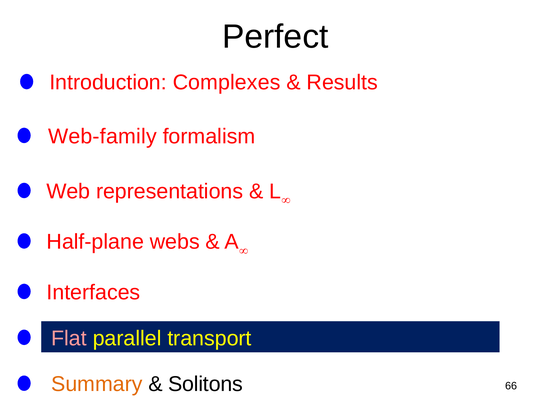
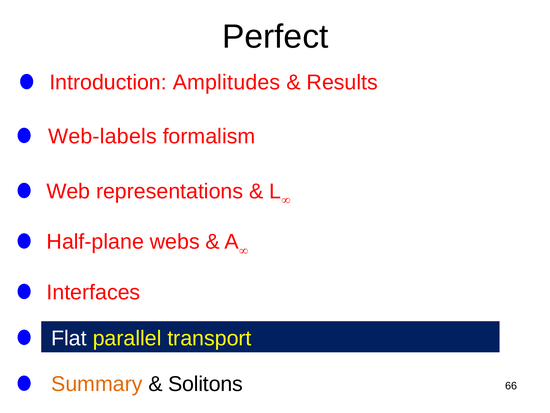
Complexes: Complexes -> Amplitudes
Web-family: Web-family -> Web-labels
Flat colour: pink -> white
